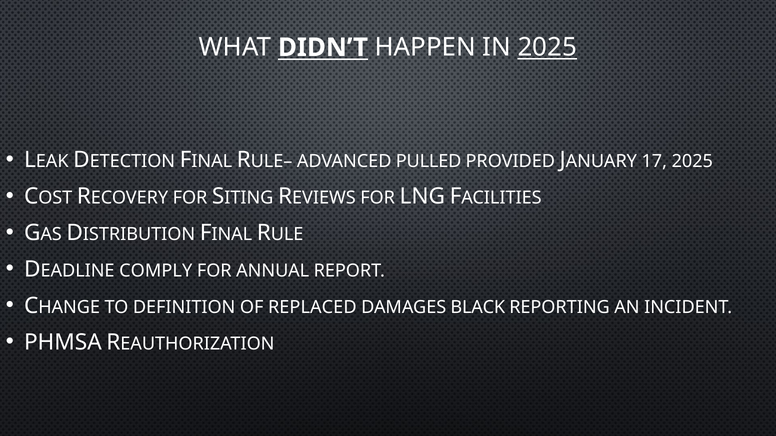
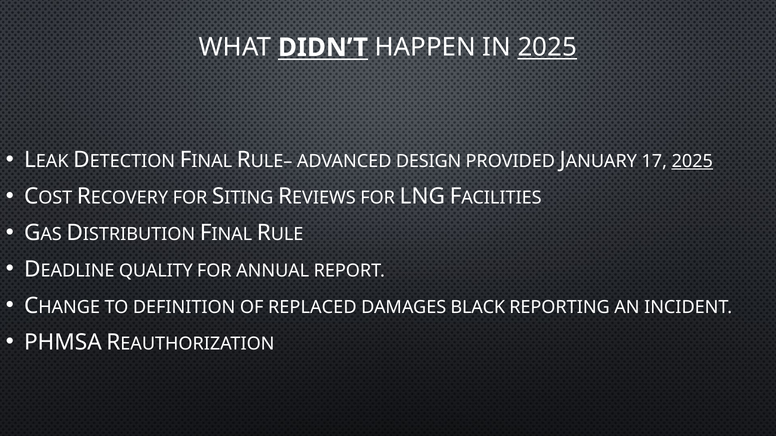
PULLED: PULLED -> DESIGN
2025 at (692, 162) underline: none -> present
COMPLY: COMPLY -> QUALITY
